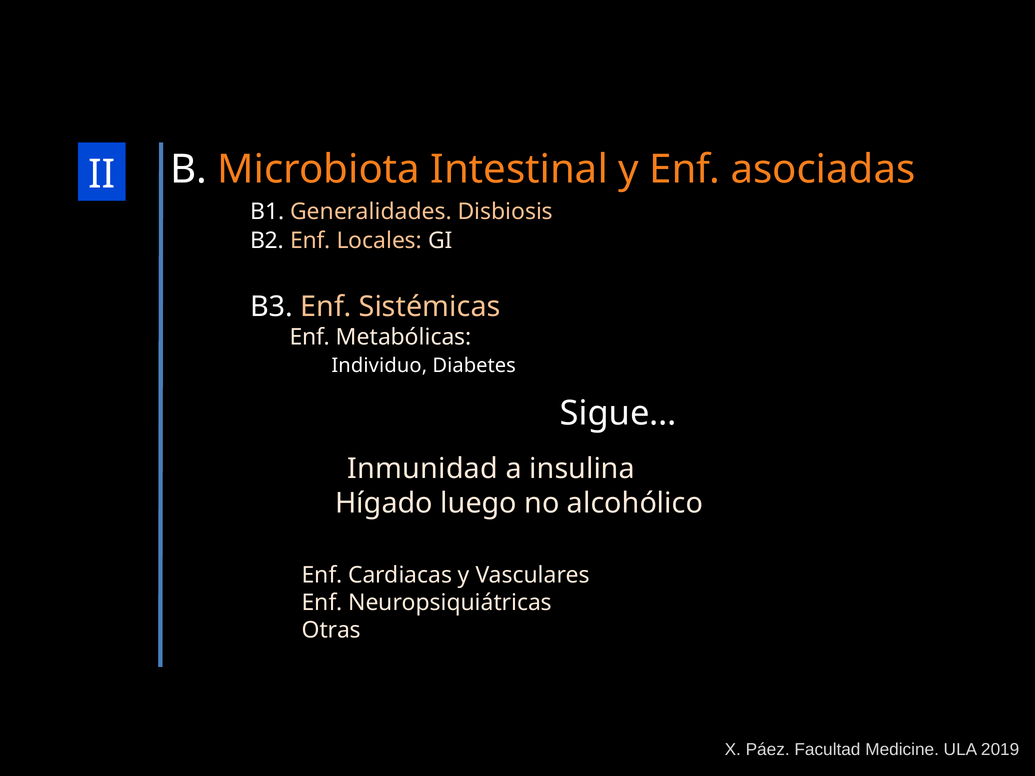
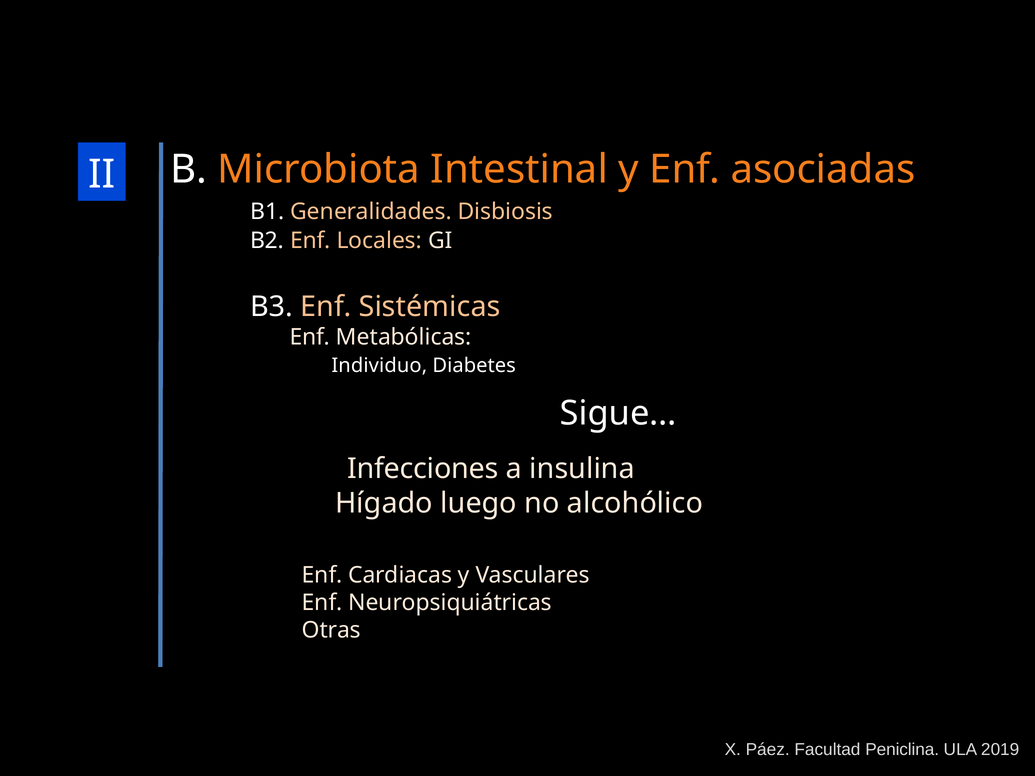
Inmunidad: Inmunidad -> Infecciones
Medicine: Medicine -> Peniclina
